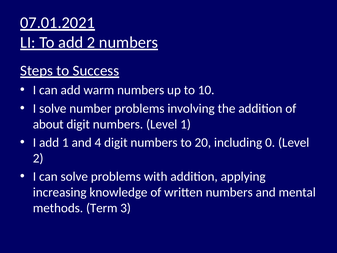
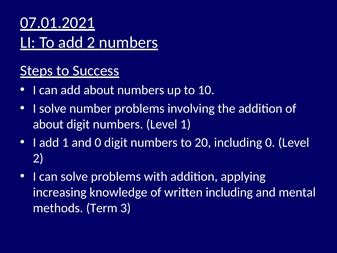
add warm: warm -> about
and 4: 4 -> 0
written numbers: numbers -> including
